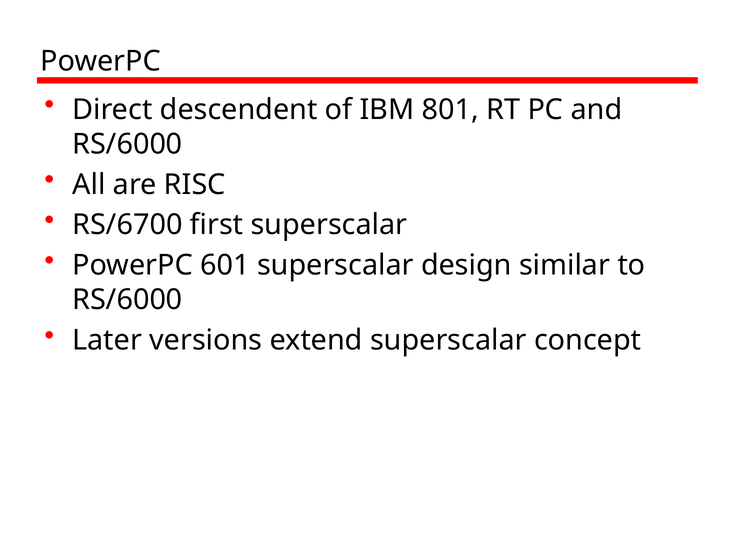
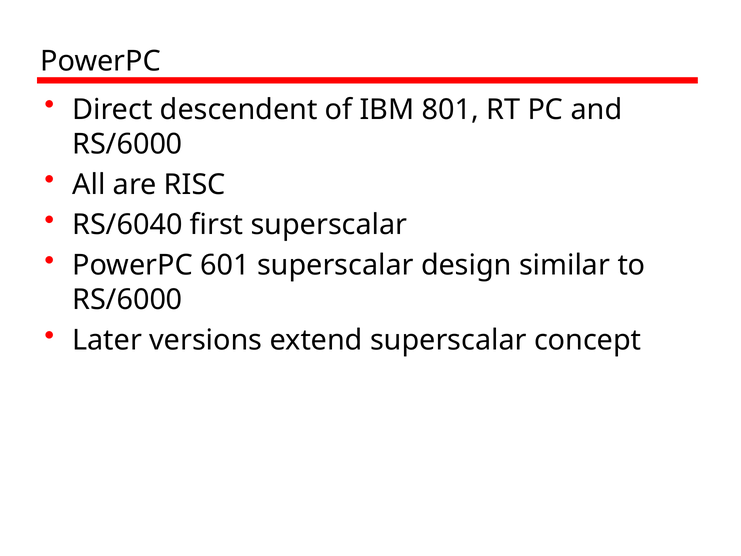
RS/6700: RS/6700 -> RS/6040
